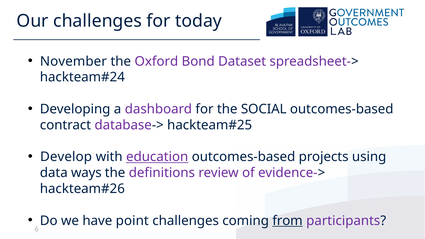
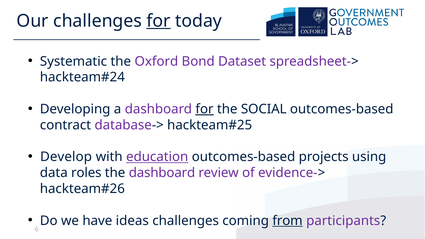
for at (159, 21) underline: none -> present
November: November -> Systematic
for at (205, 109) underline: none -> present
ways: ways -> roles
the definitions: definitions -> dashboard
point: point -> ideas
